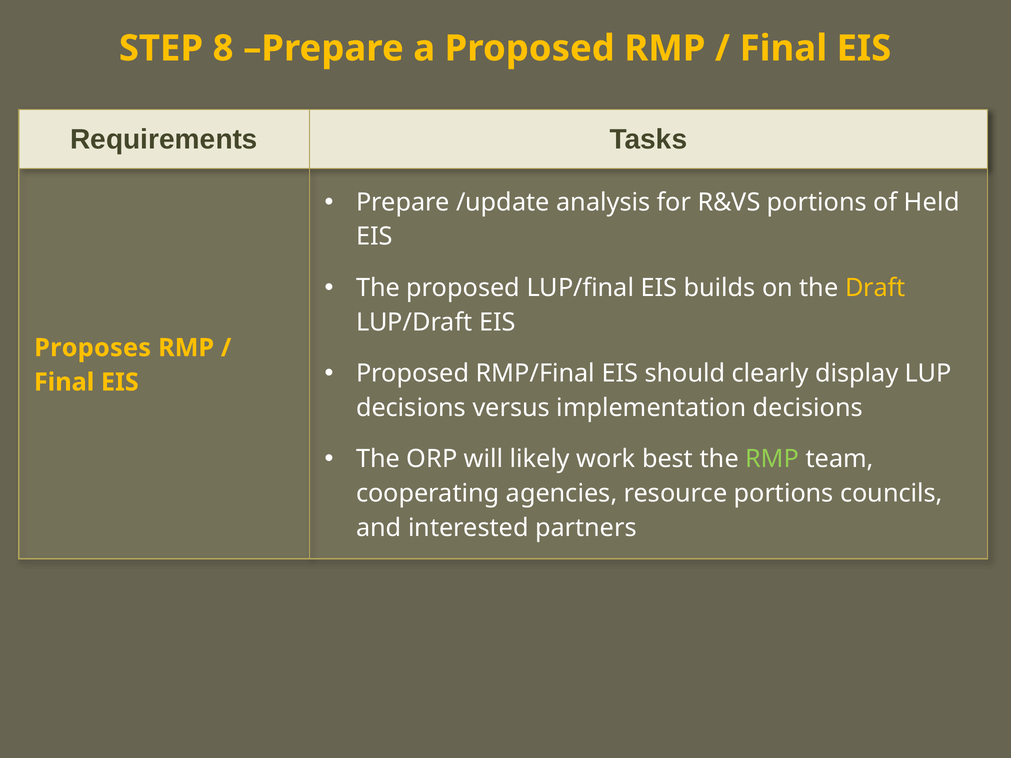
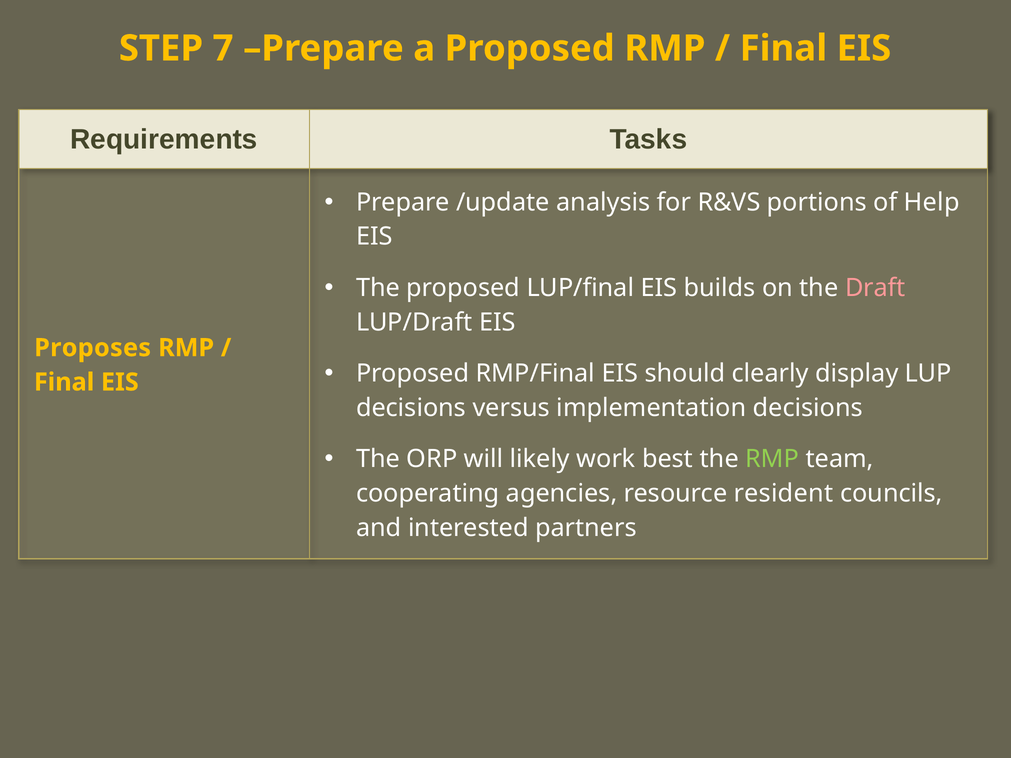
8: 8 -> 7
Held: Held -> Help
Draft colour: yellow -> pink
resource portions: portions -> resident
